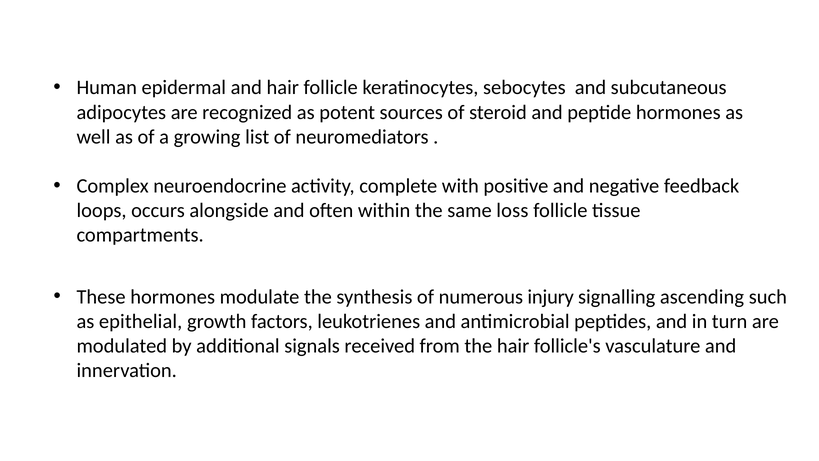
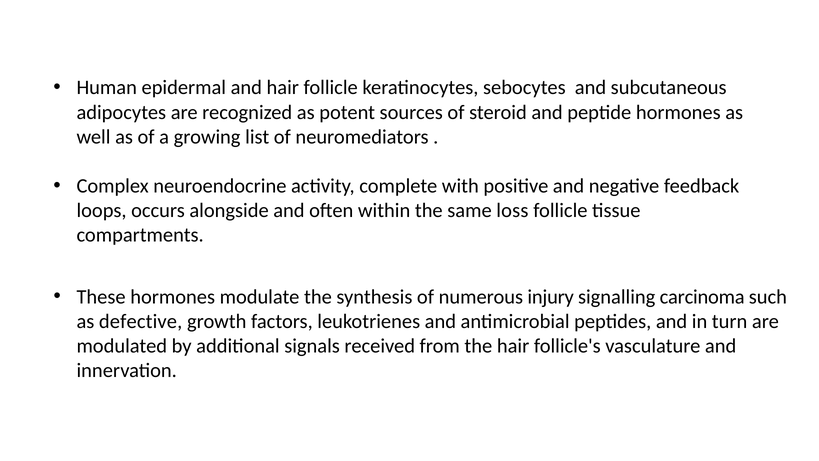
ascending: ascending -> carcinoma
epithelial: epithelial -> defective
